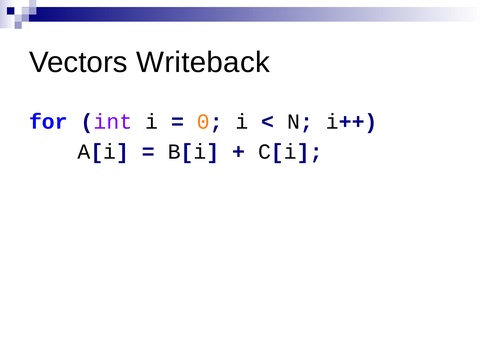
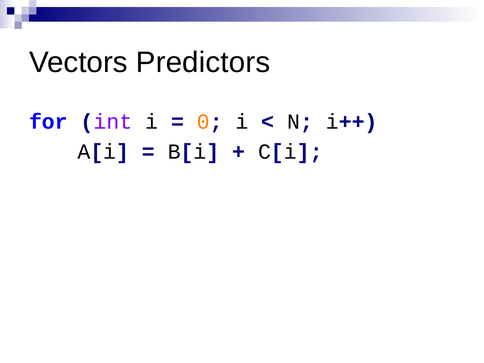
Writeback: Writeback -> Predictors
